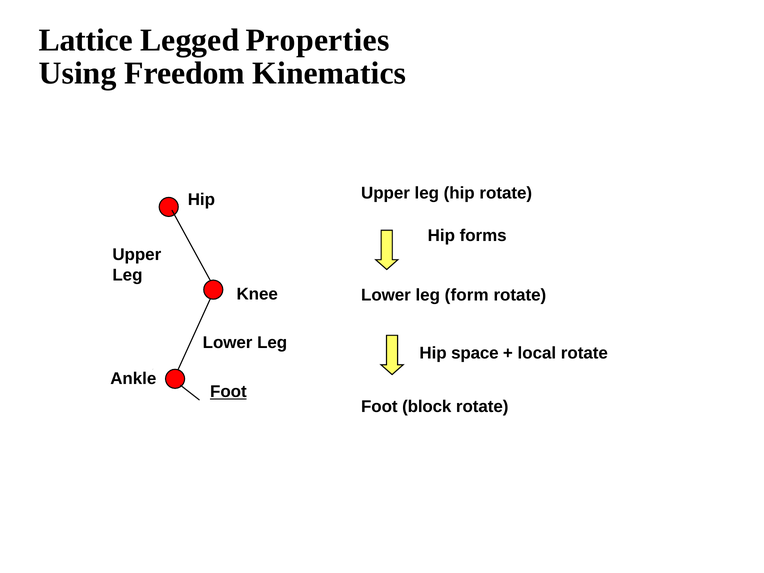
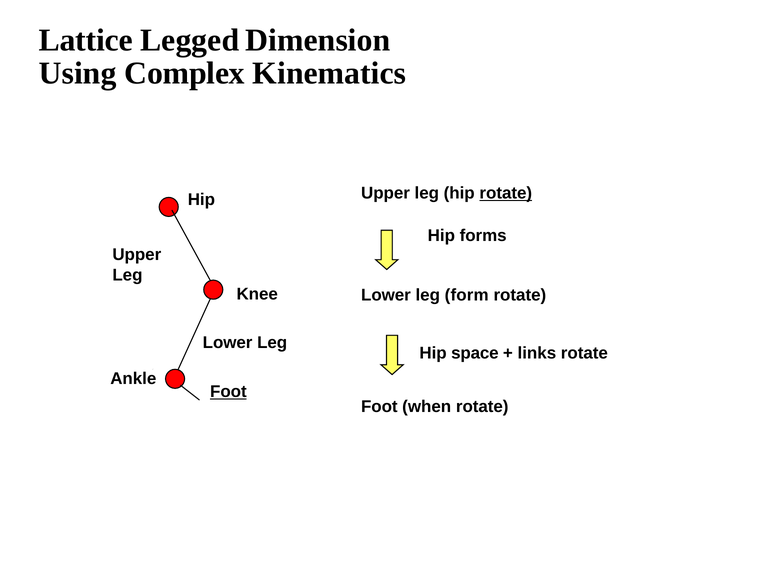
Properties: Properties -> Dimension
Freedom: Freedom -> Complex
rotate at (506, 193) underline: none -> present
local: local -> links
block: block -> when
